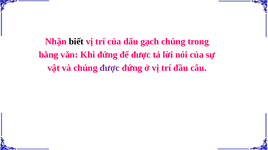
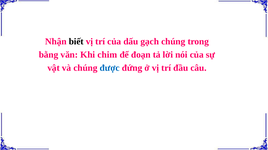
Khi đứng: đứng -> chim
để được: được -> đoạn
được at (110, 68) colour: purple -> blue
